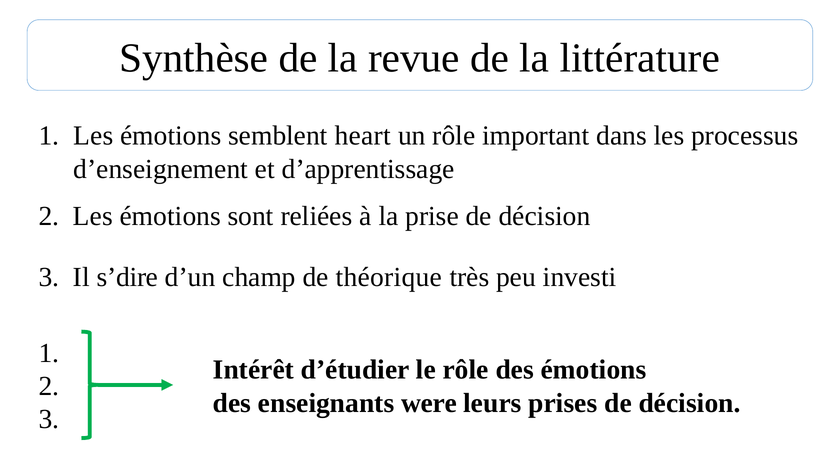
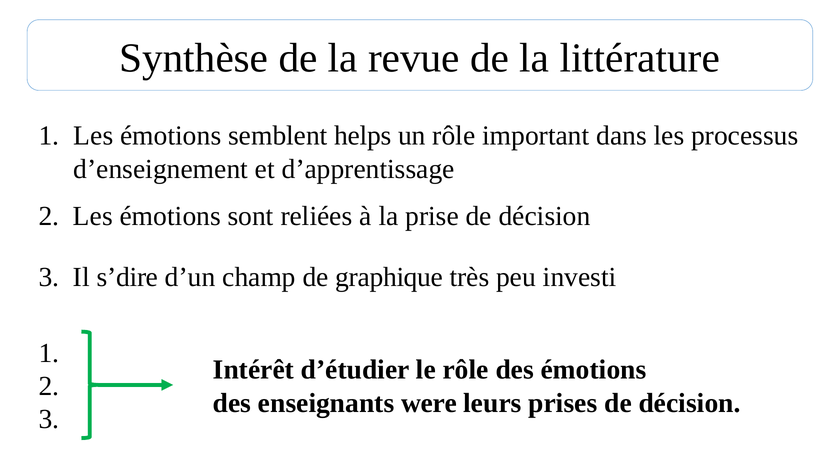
heart: heart -> helps
théorique: théorique -> graphique
